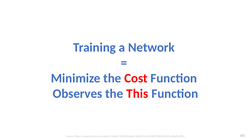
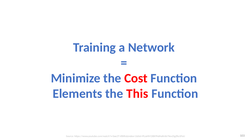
Observes: Observes -> Elements
